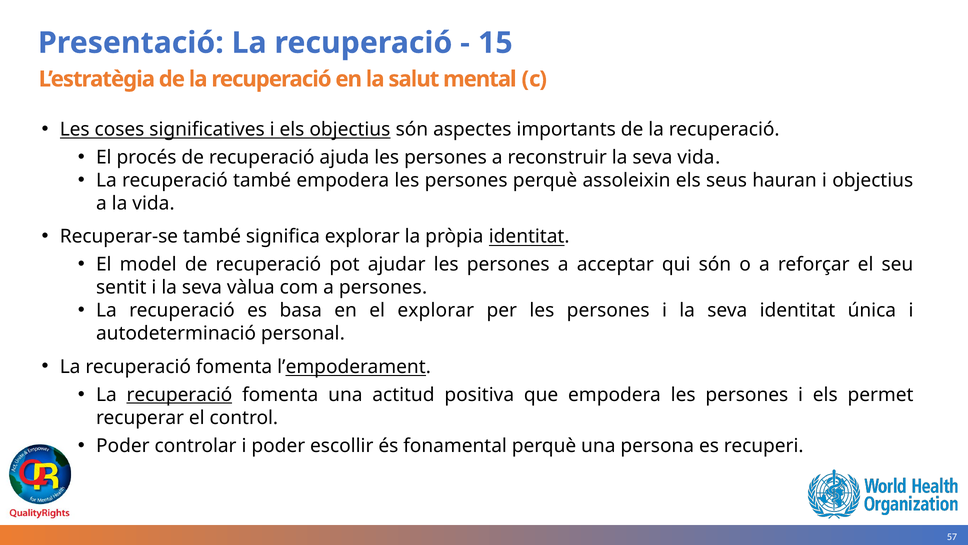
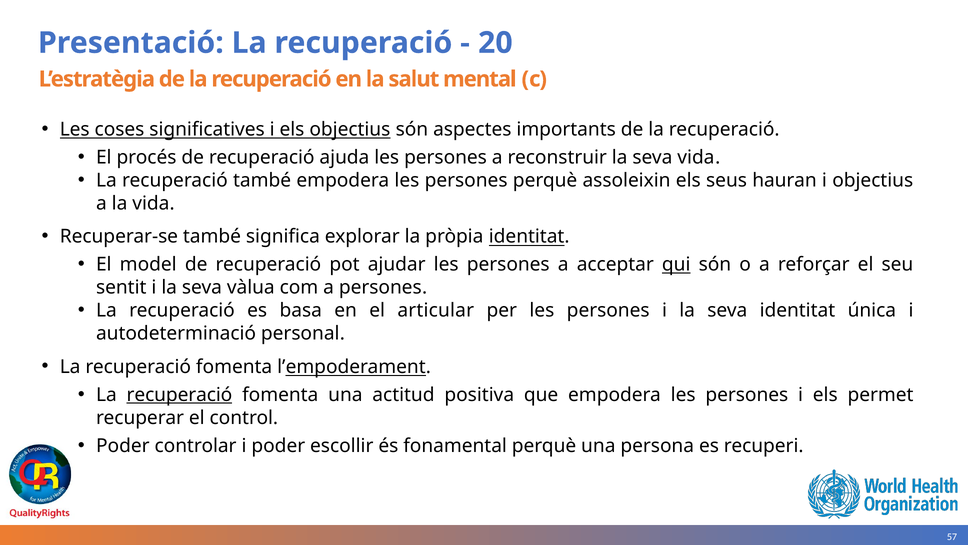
15: 15 -> 20
qui underline: none -> present
el explorar: explorar -> articular
